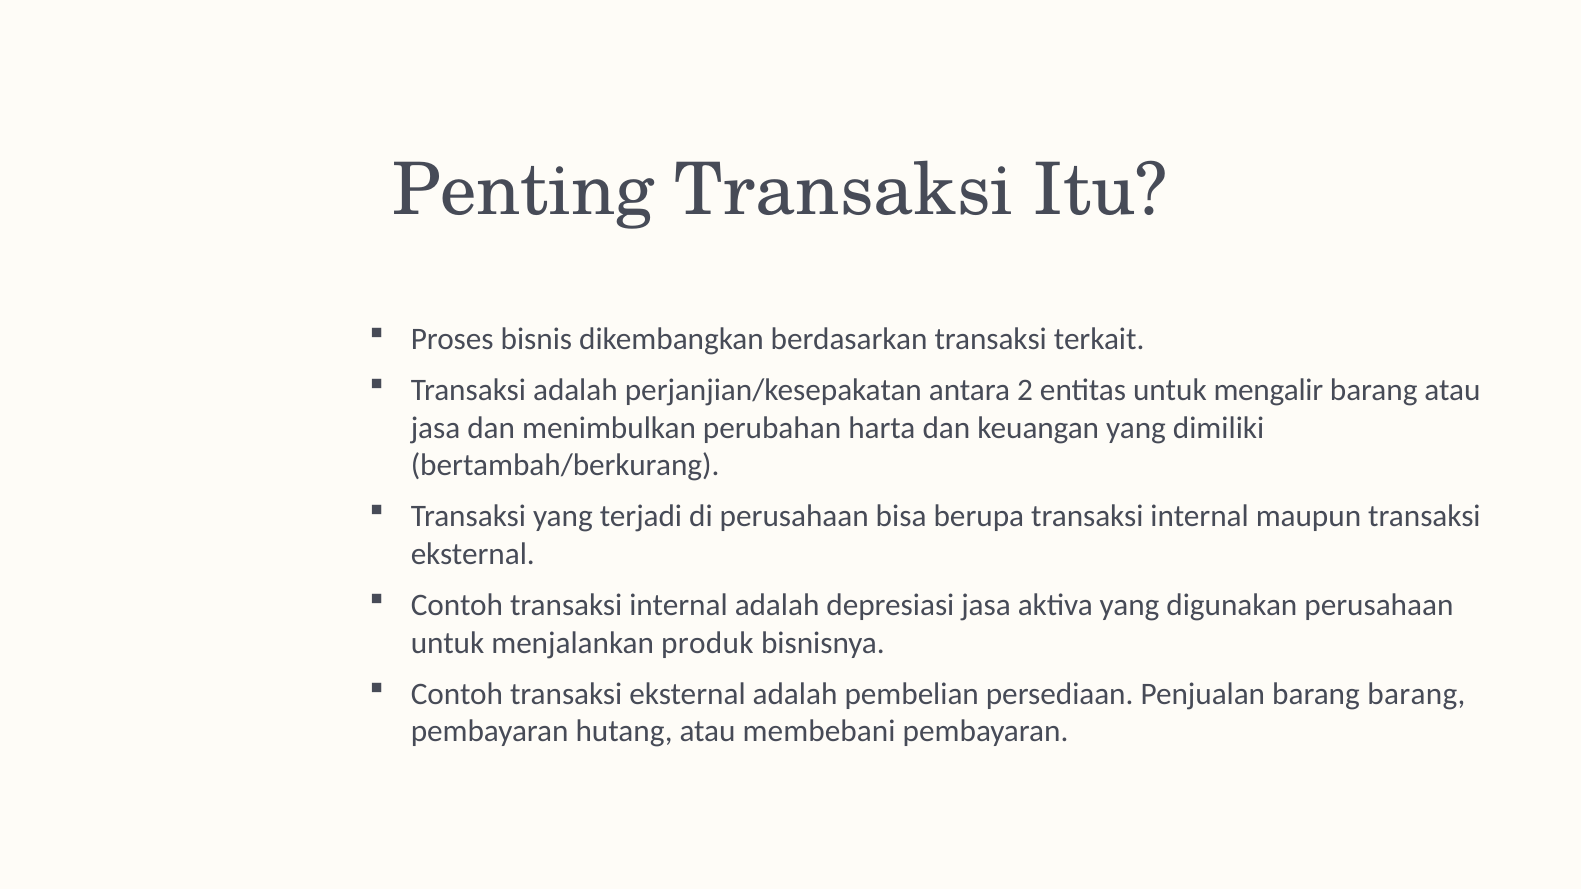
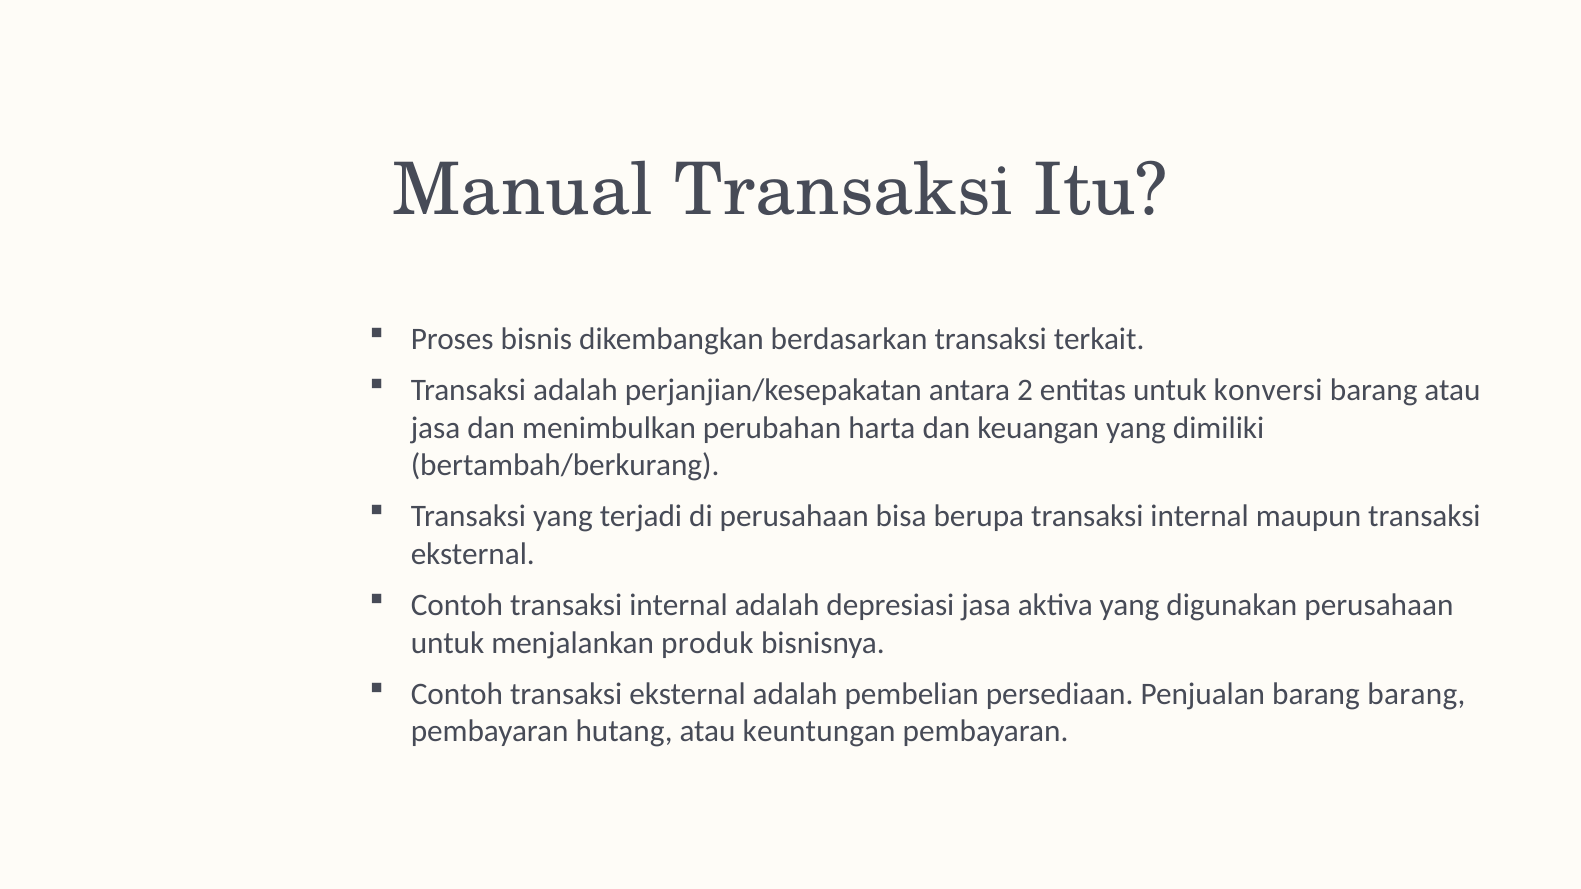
Penting: Penting -> Manual
mengalir: mengalir -> konversi
membebani: membebani -> keuntungan
